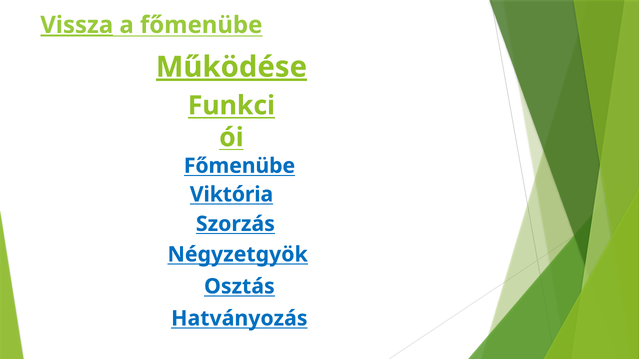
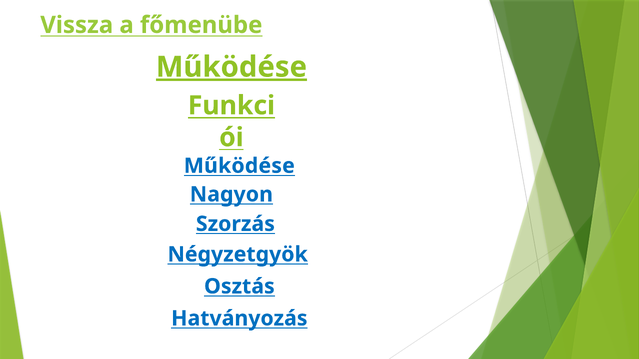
Vissza underline: present -> none
Főmenübe at (239, 166): Főmenübe -> Működése
Viktória: Viktória -> Nagyon
